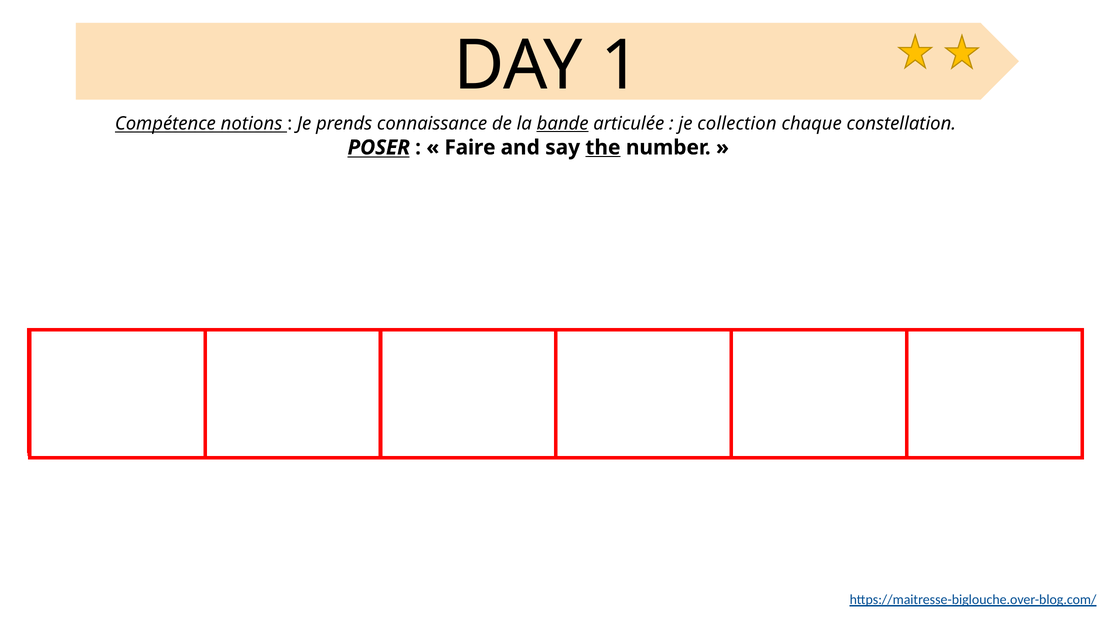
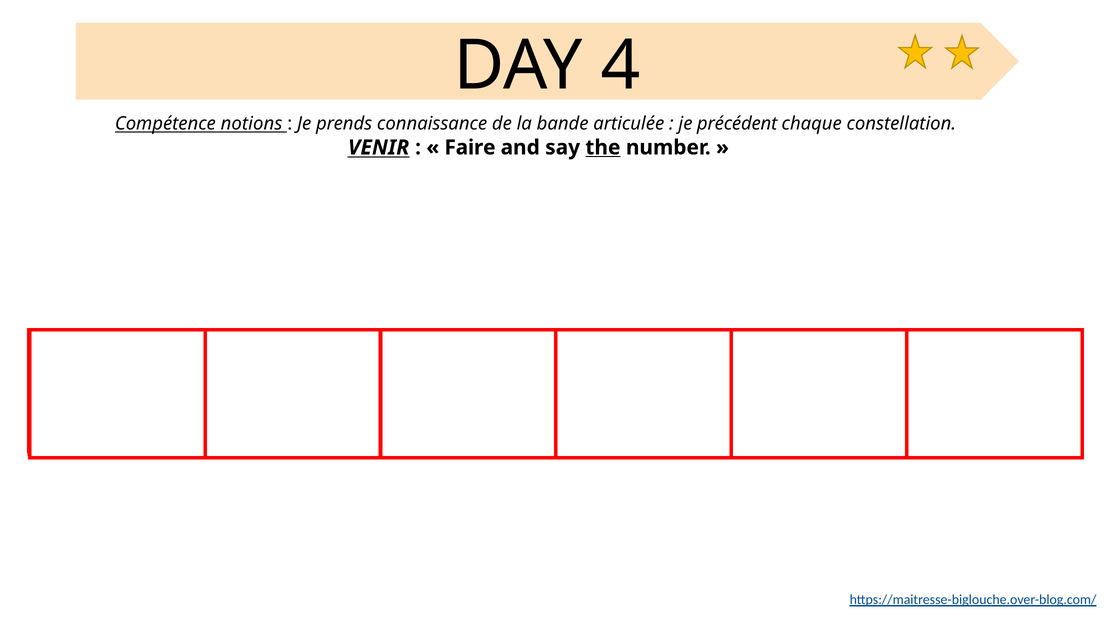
DAY 1: 1 -> 4
bande at (563, 124) underline: present -> none
collection: collection -> précédent
POSER: POSER -> VENIR
